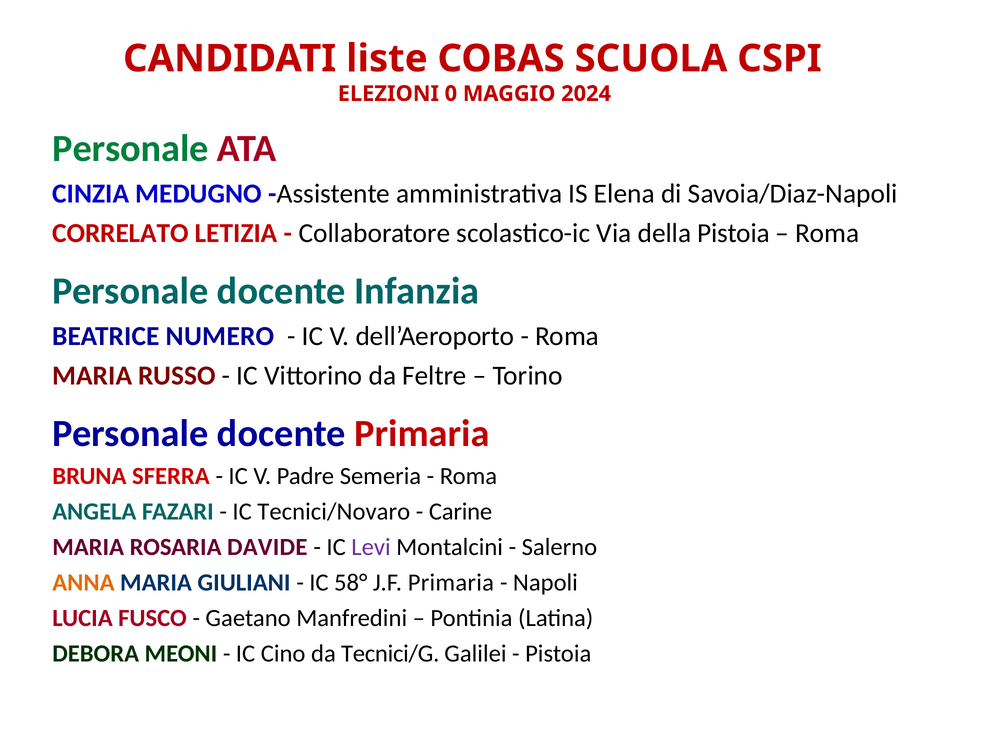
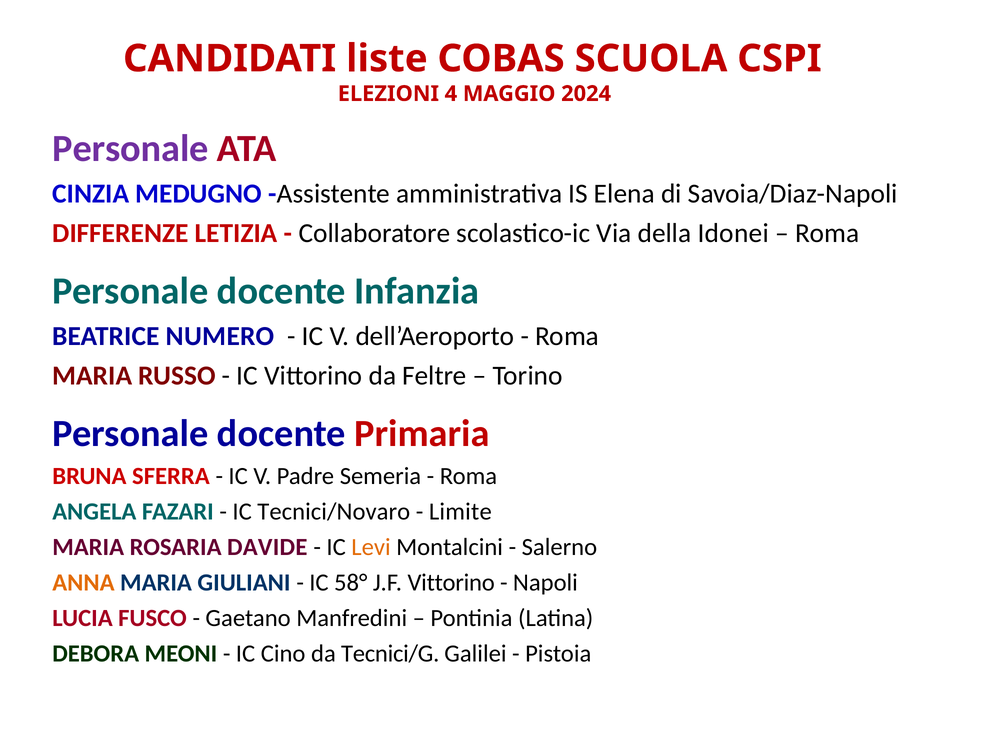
0: 0 -> 4
Personale at (130, 148) colour: green -> purple
CORRELATO: CORRELATO -> DIFFERENZE
della Pistoia: Pistoia -> Idonei
Carine: Carine -> Limite
Levi colour: purple -> orange
J.F Primaria: Primaria -> Vittorino
